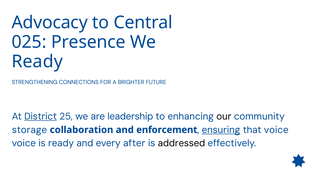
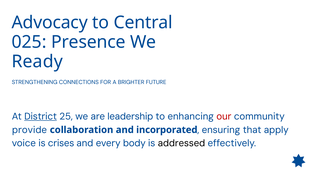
our colour: black -> red
storage: storage -> provide
enforcement: enforcement -> incorporated
ensuring underline: present -> none
that voice: voice -> apply
is ready: ready -> crises
after: after -> body
